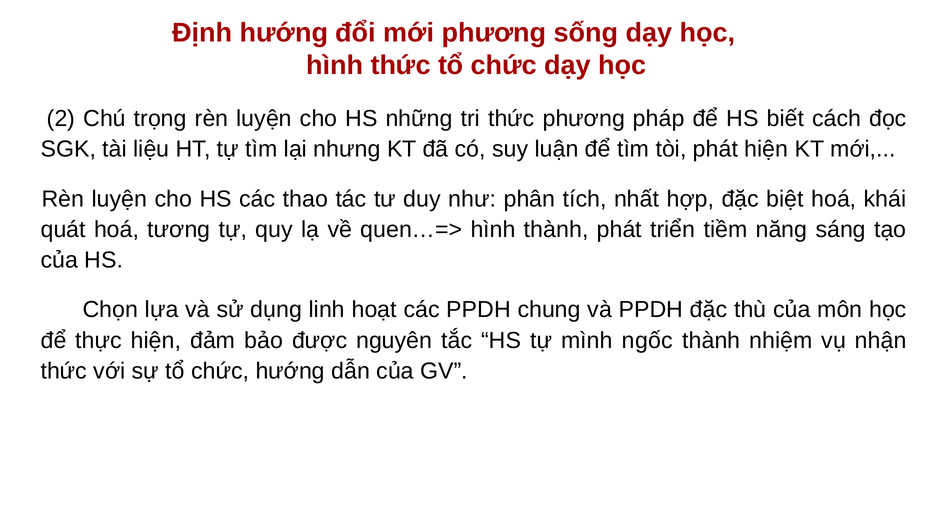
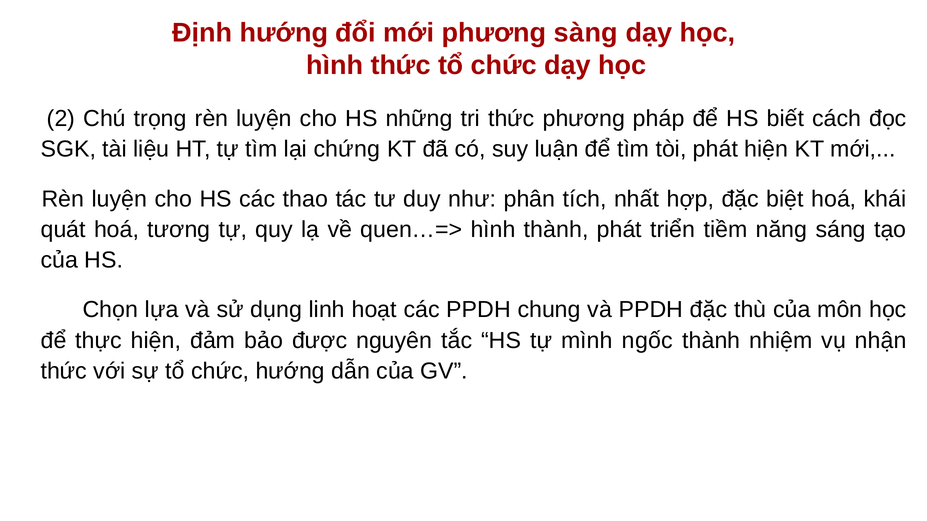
sống: sống -> sàng
nhưng: nhưng -> chứng
